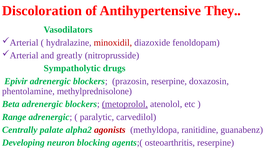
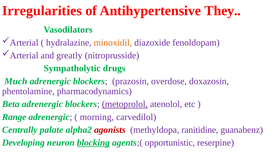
Discoloration: Discoloration -> Irregularities
minoxidil colour: red -> orange
Epivir: Epivir -> Much
prazosin reserpine: reserpine -> overdose
methylprednisolone: methylprednisolone -> pharmacodynamics
paralytic: paralytic -> morning
blocking underline: none -> present
osteoarthritis: osteoarthritis -> opportunistic
